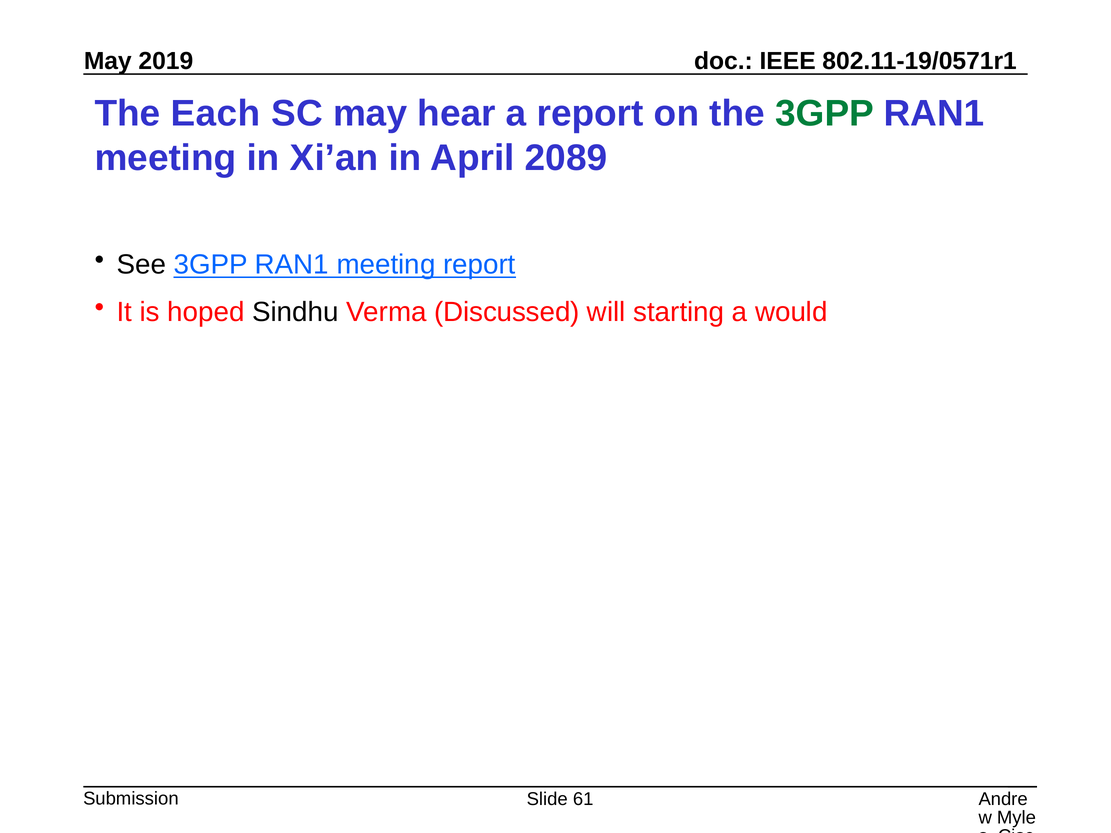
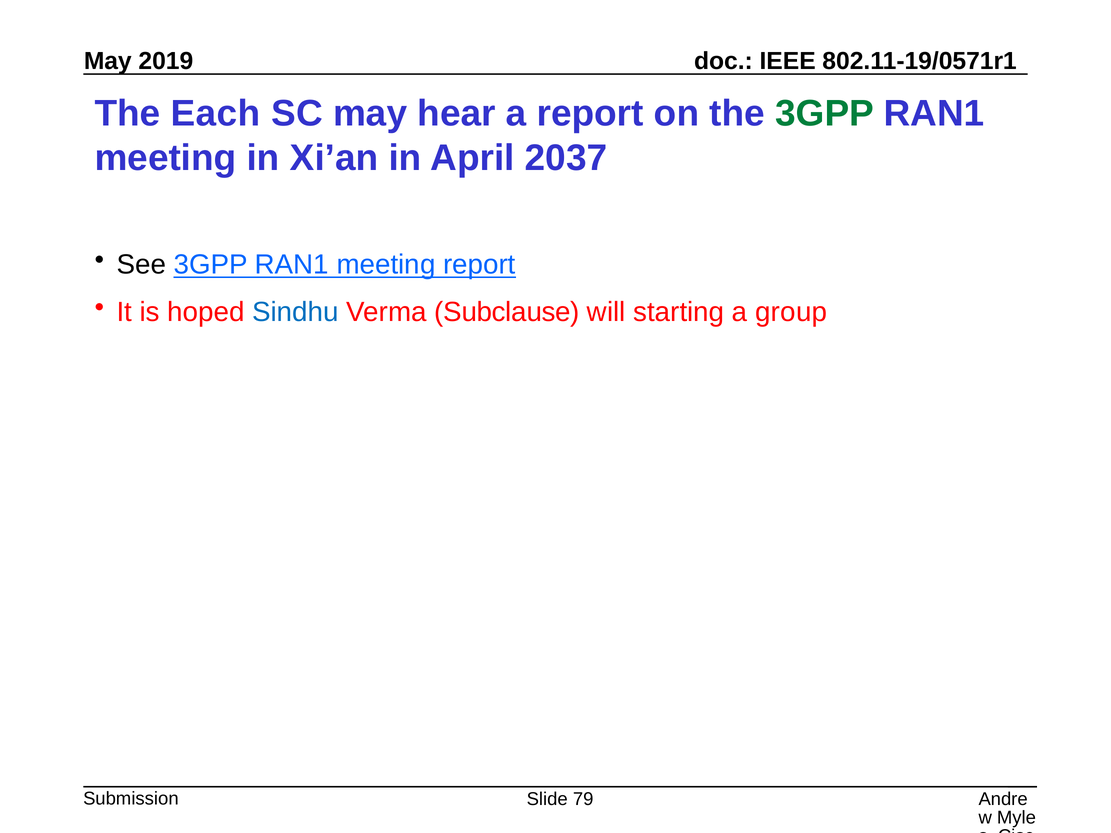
2089: 2089 -> 2037
Sindhu colour: black -> blue
Discussed: Discussed -> Subclause
would: would -> group
61: 61 -> 79
